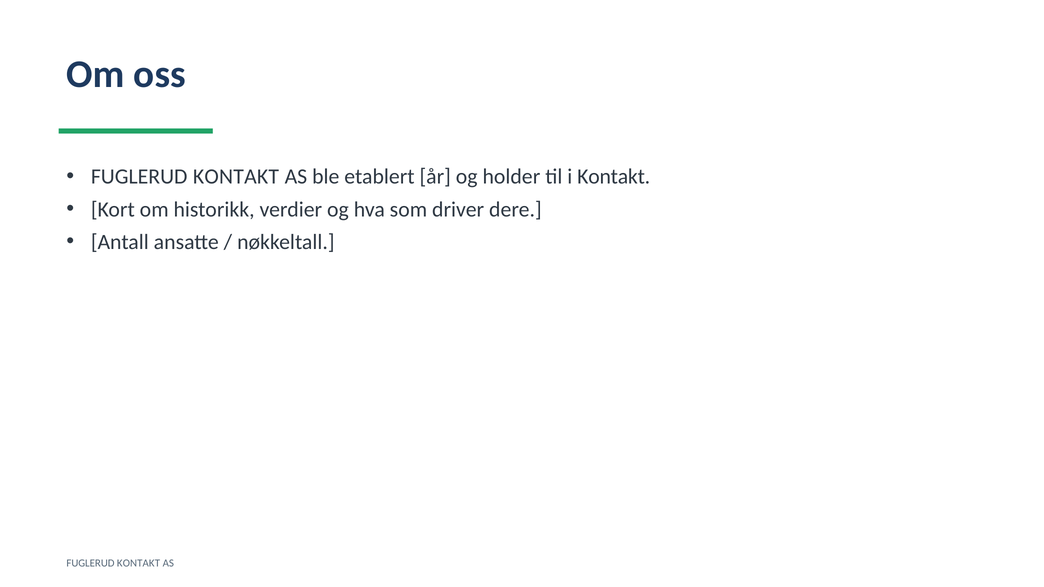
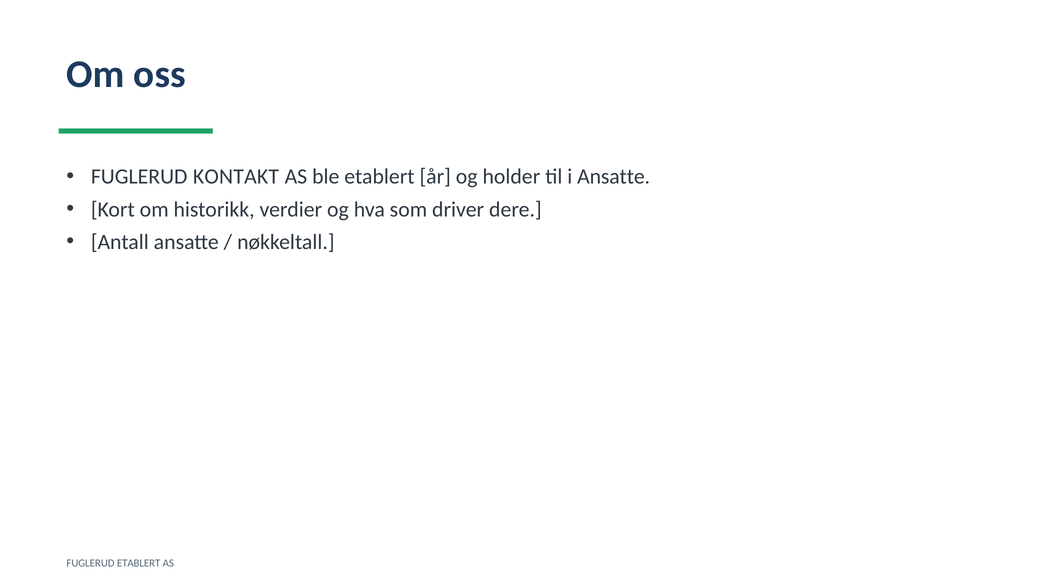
i Kontakt: Kontakt -> Ansatte
KONTAKT at (139, 563): KONTAKT -> ETABLERT
